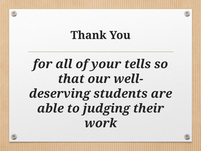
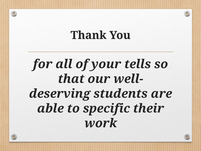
judging: judging -> specific
